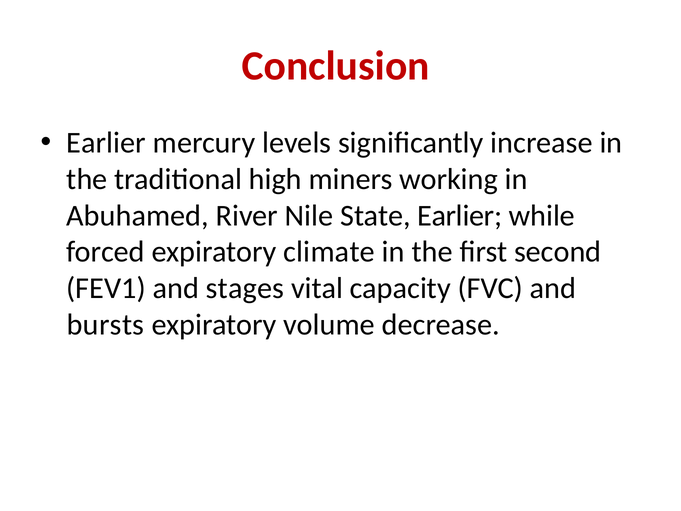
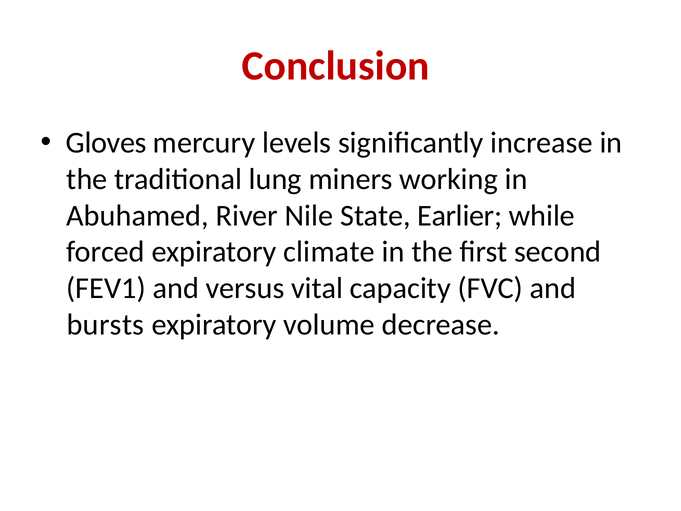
Earlier at (106, 143): Earlier -> Gloves
high: high -> lung
stages: stages -> versus
